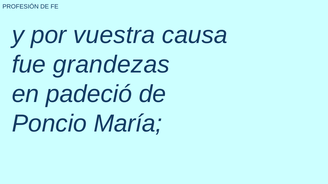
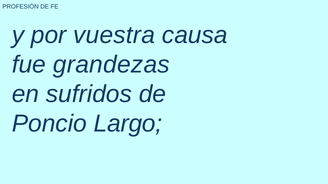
padeció: padeció -> sufridos
María: María -> Largo
